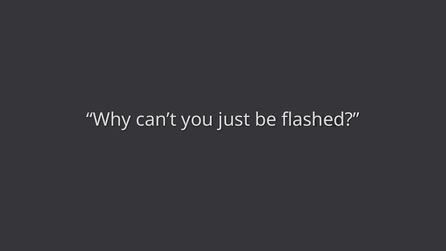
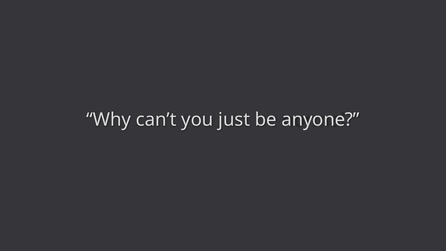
flashed: flashed -> anyone
